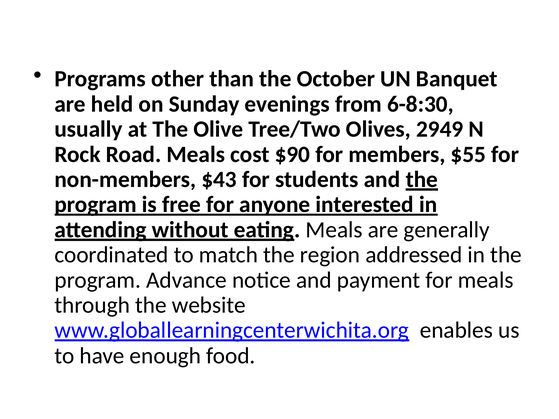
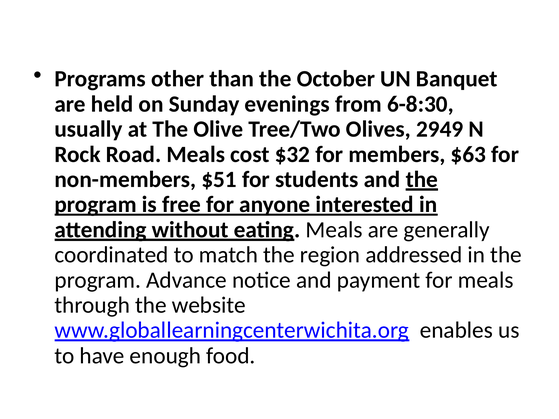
$90: $90 -> $32
$55: $55 -> $63
$43: $43 -> $51
